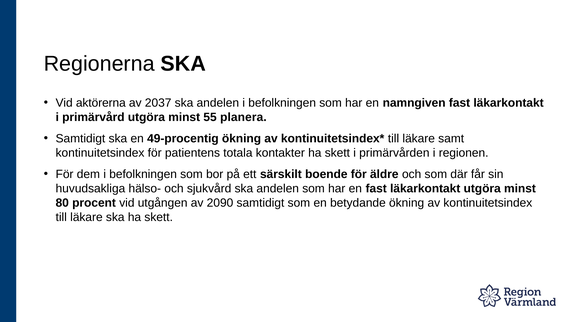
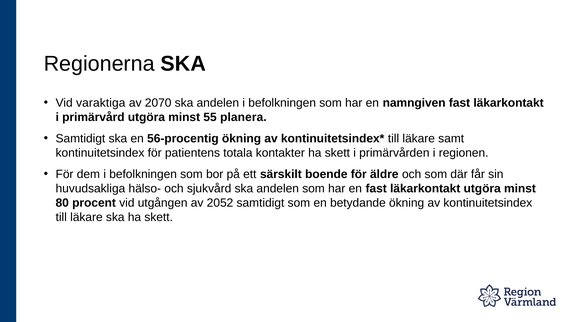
aktörerna: aktörerna -> varaktiga
2037: 2037 -> 2070
49-procentig: 49-procentig -> 56-procentig
2090: 2090 -> 2052
